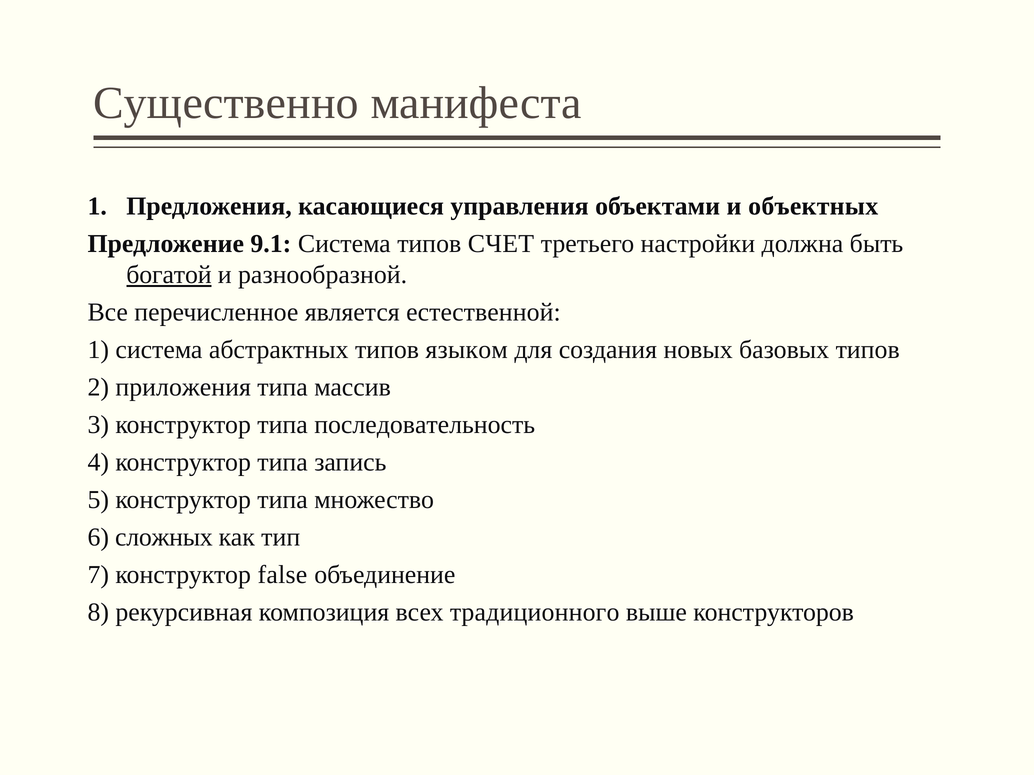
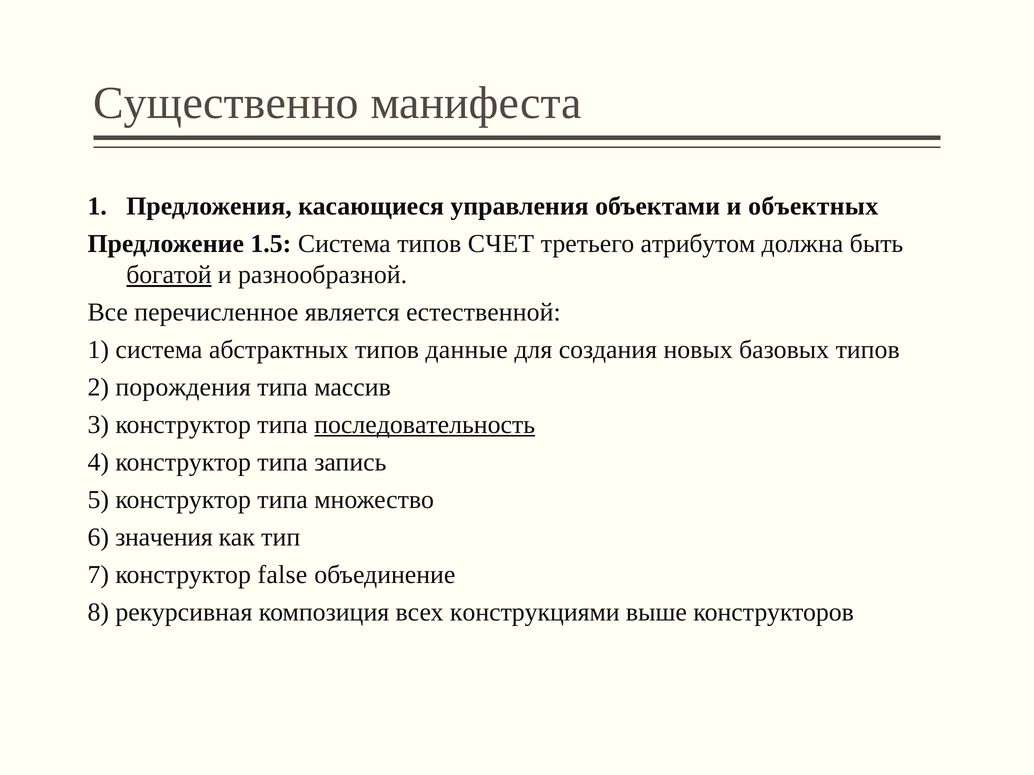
9.1: 9.1 -> 1.5
настройки: настройки -> атрибутом
языком: языком -> данные
приложения: приложения -> порождения
последовательность underline: none -> present
сложных: сложных -> значения
традиционного: традиционного -> конструкциями
